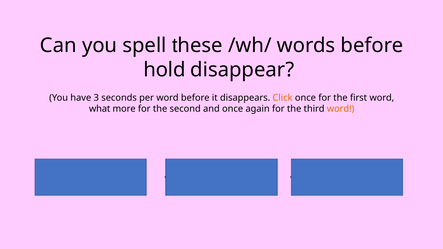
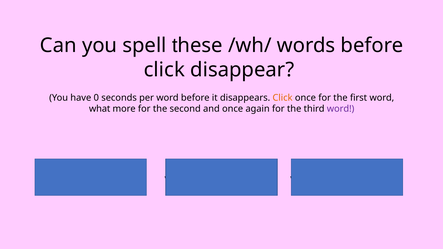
hold at (165, 70): hold -> click
3: 3 -> 0
word at (341, 109) colour: orange -> purple
